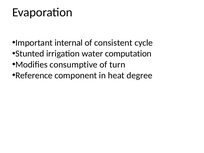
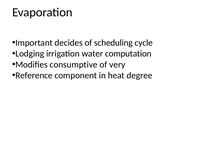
internal: internal -> decides
consistent: consistent -> scheduling
Stunted: Stunted -> Lodging
turn: turn -> very
